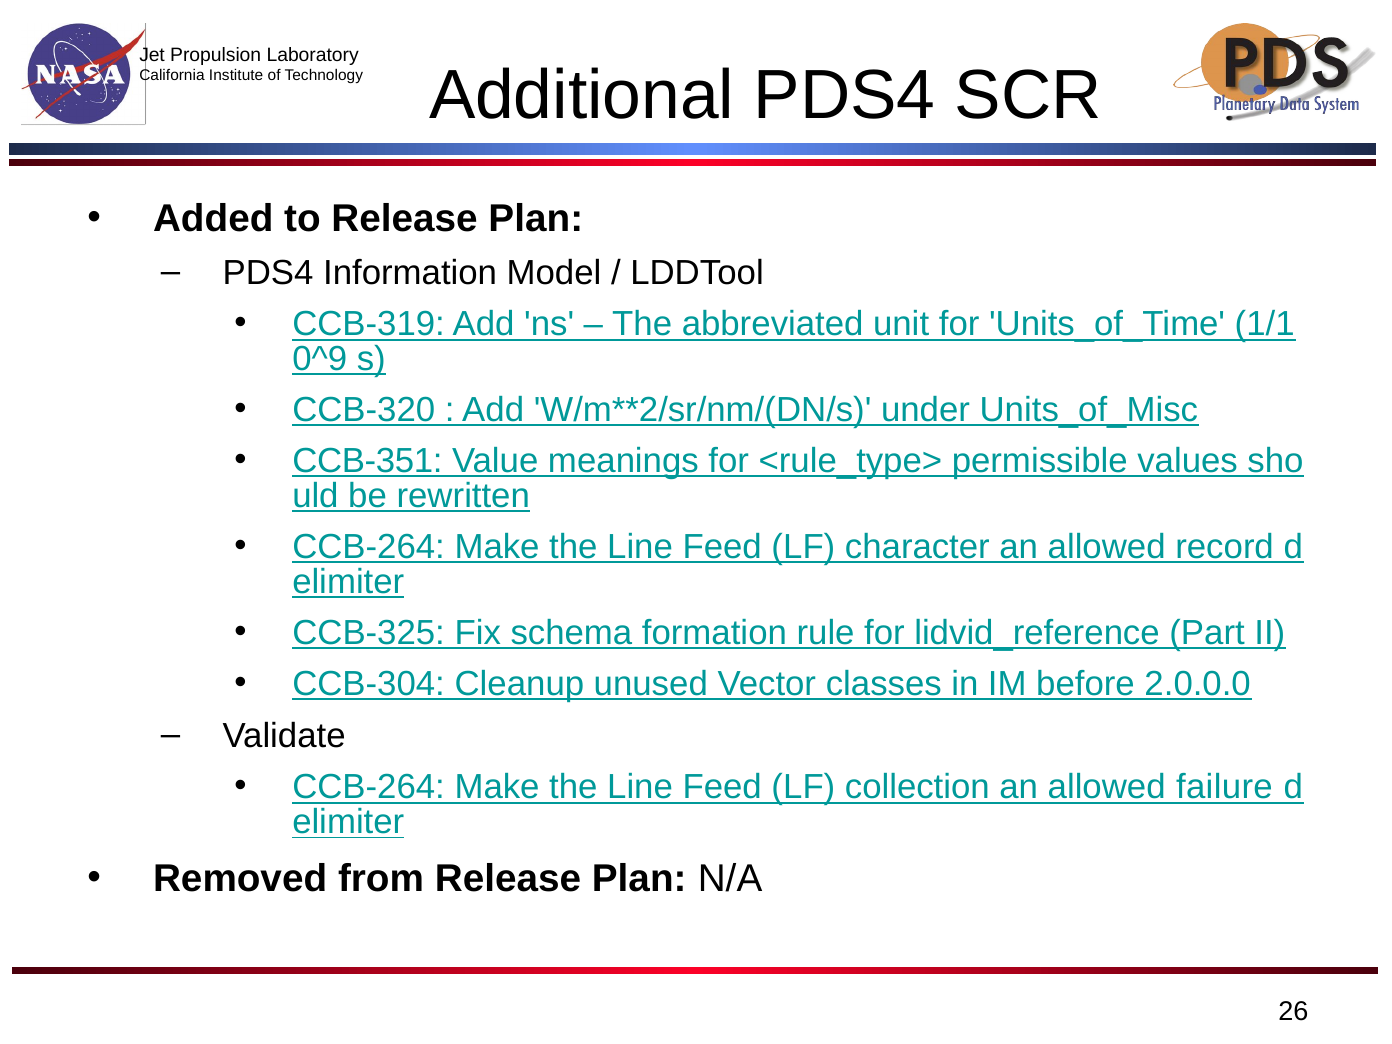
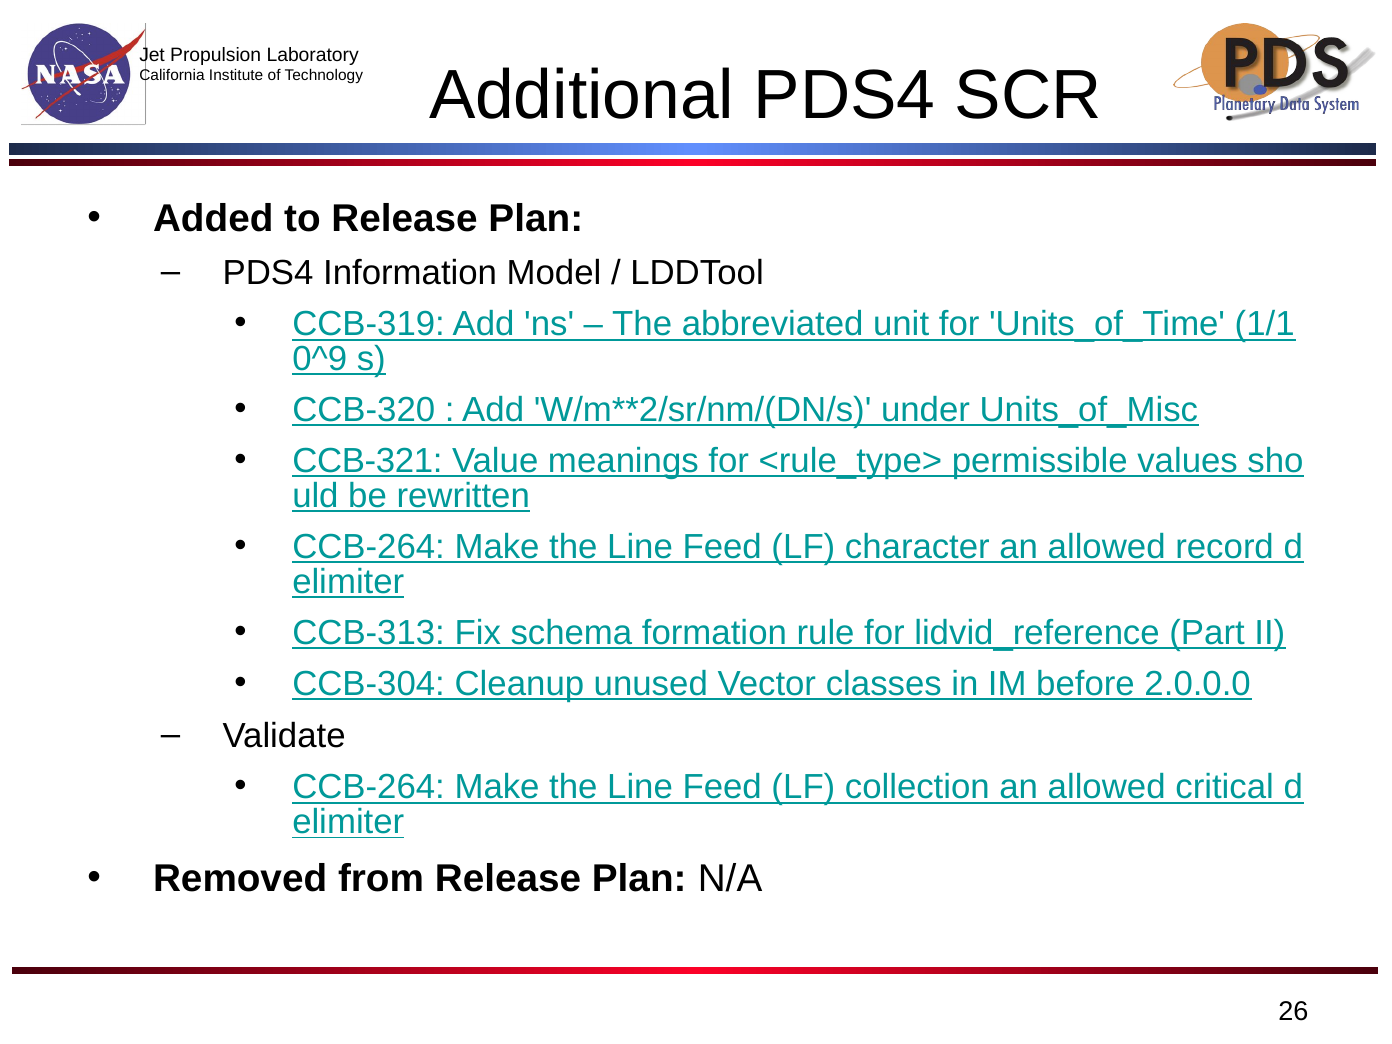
CCB-351: CCB-351 -> CCB-321
CCB-325: CCB-325 -> CCB-313
failure: failure -> critical
